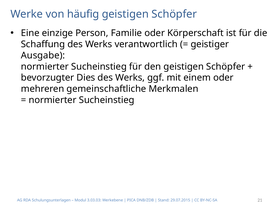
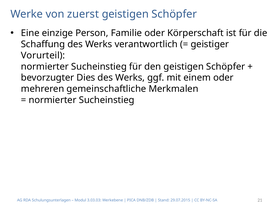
häufig: häufig -> zuerst
Ausgabe: Ausgabe -> Vorurteil
